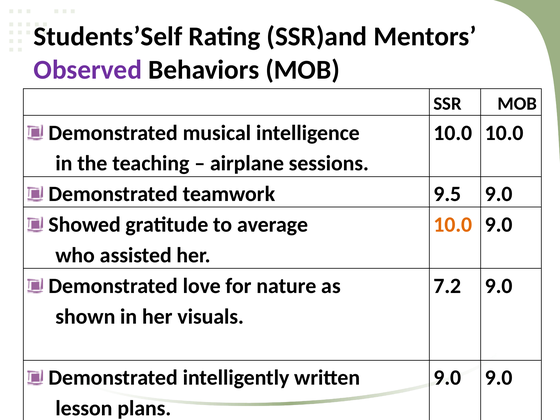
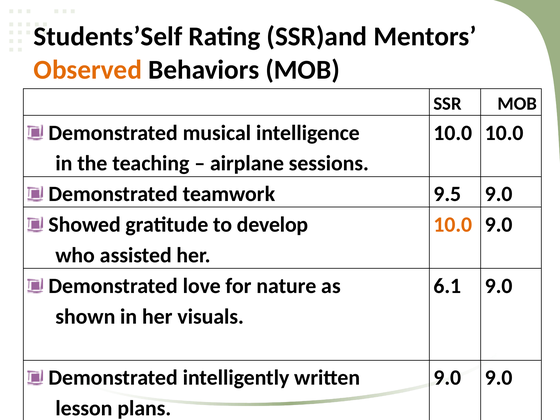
Observed colour: purple -> orange
average: average -> develop
7.2: 7.2 -> 6.1
